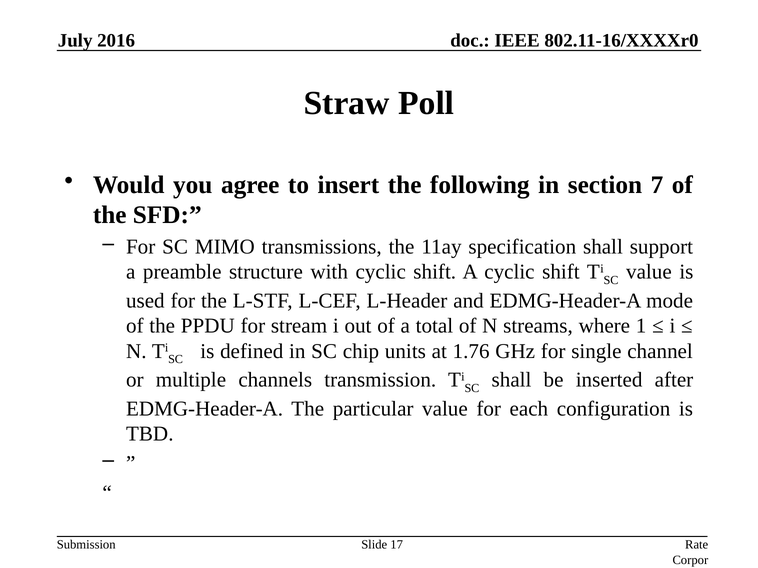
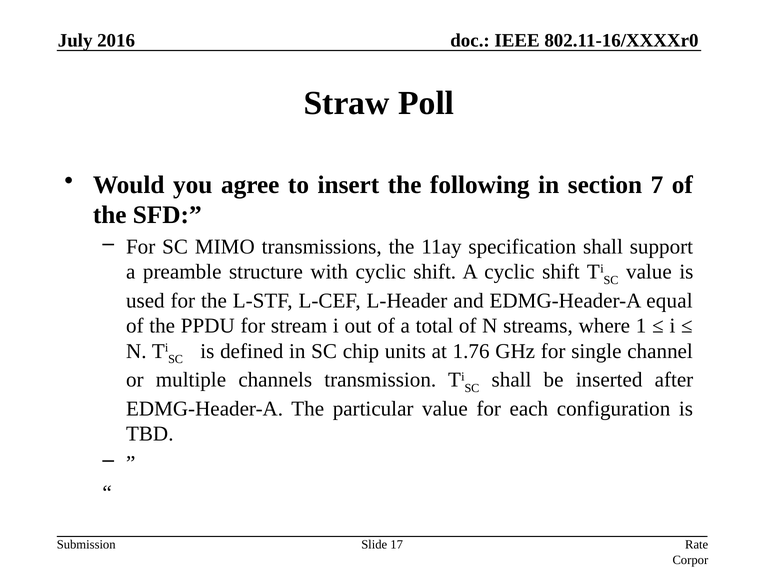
mode: mode -> equal
